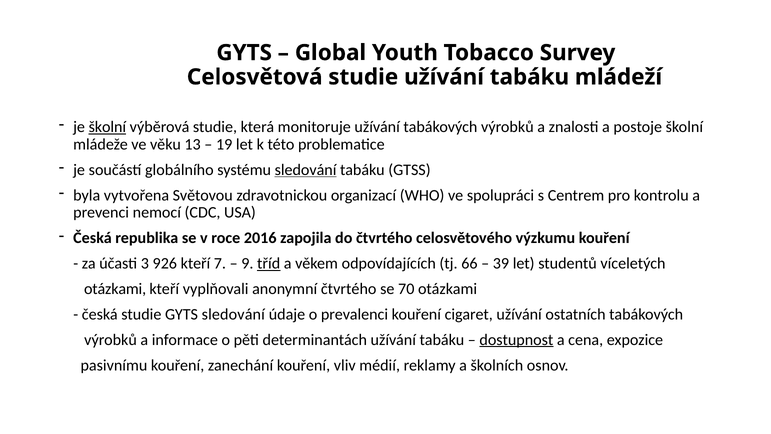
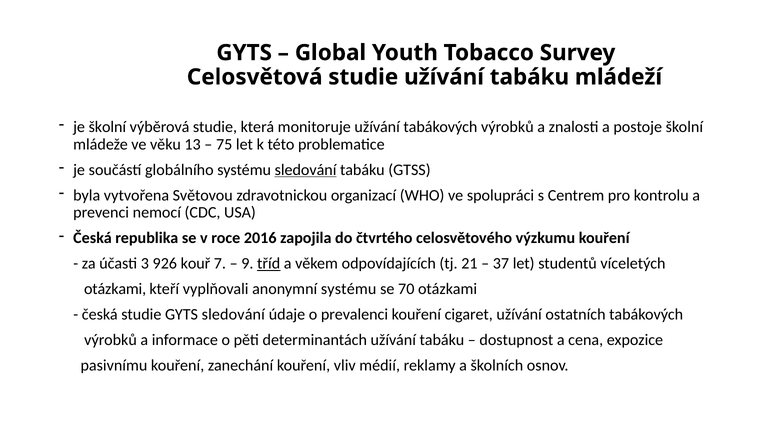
školní at (107, 127) underline: present -> none
19: 19 -> 75
926 kteří: kteří -> kouř
66: 66 -> 21
39: 39 -> 37
anonymní čtvrtého: čtvrtého -> systému
dostupnost underline: present -> none
